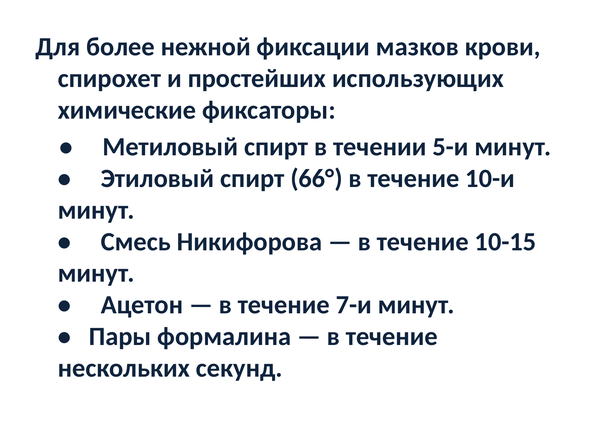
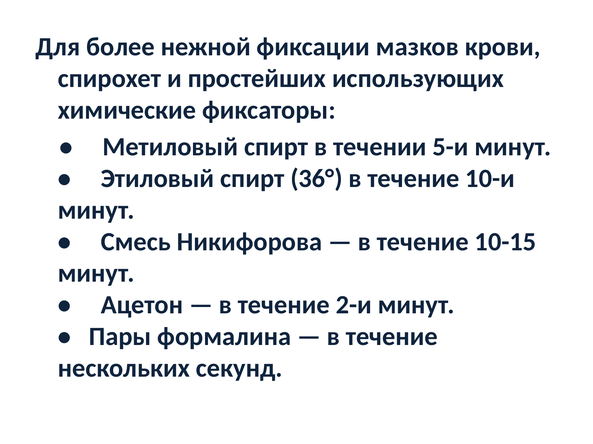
66°: 66° -> 36°
7-и: 7-и -> 2-и
